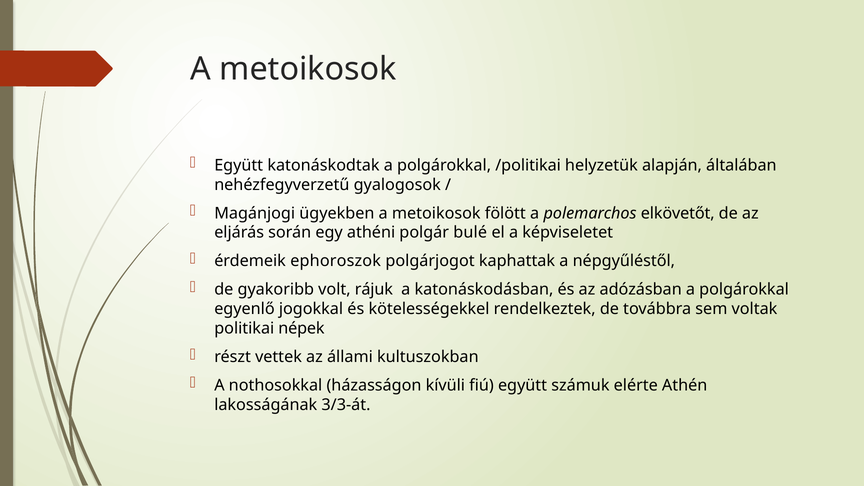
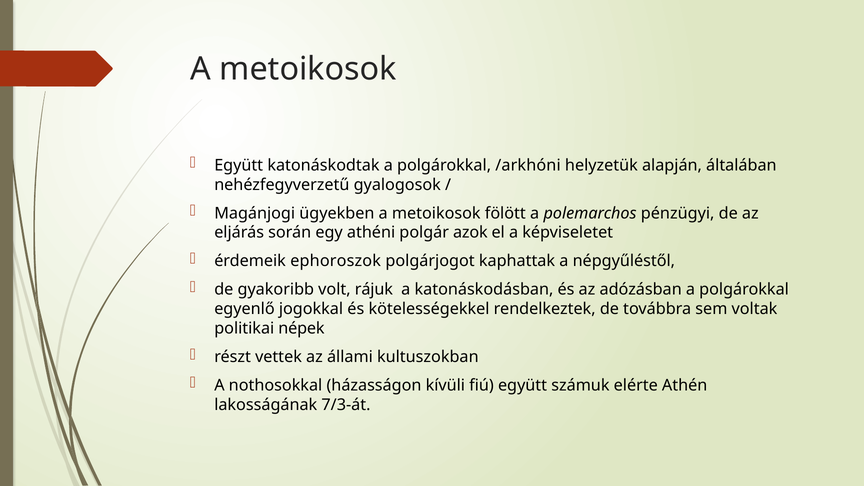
/politikai: /politikai -> /arkhóni
elkövetőt: elkövetőt -> pénzügyi
bulé: bulé -> azok
3/3-át: 3/3-át -> 7/3-át
